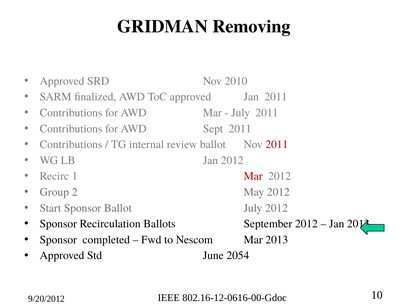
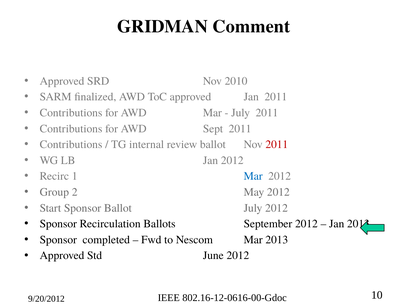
Removing: Removing -> Comment
Mar at (253, 176) colour: red -> blue
June 2054: 2054 -> 2012
